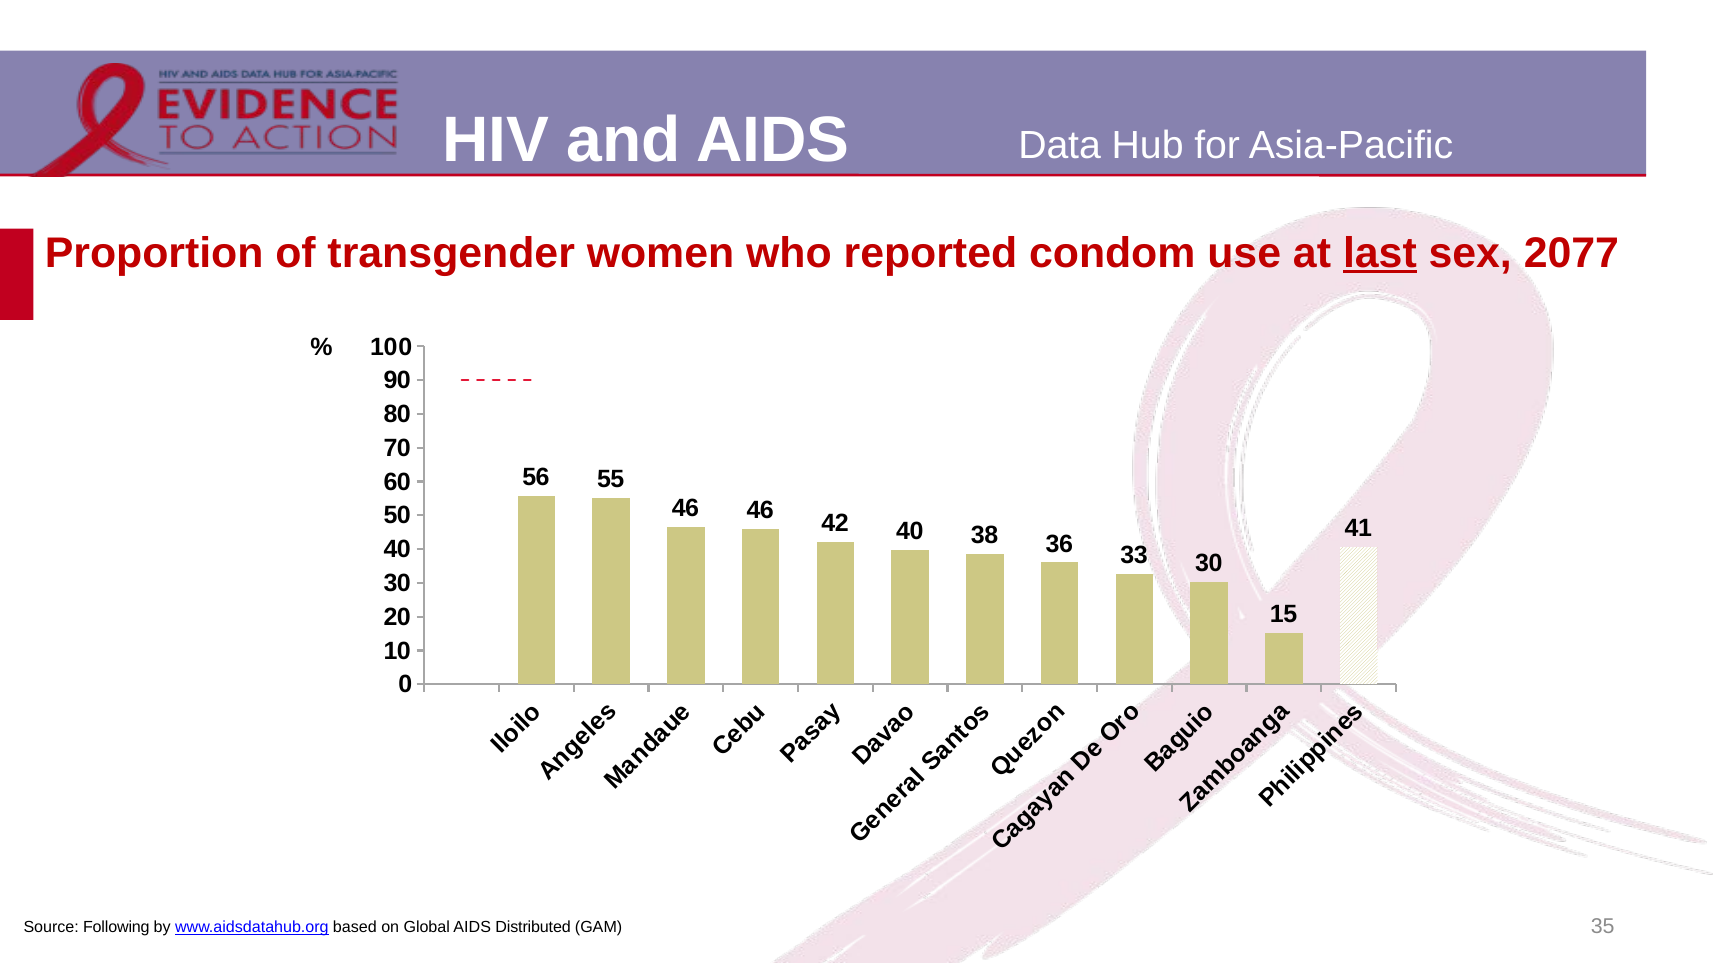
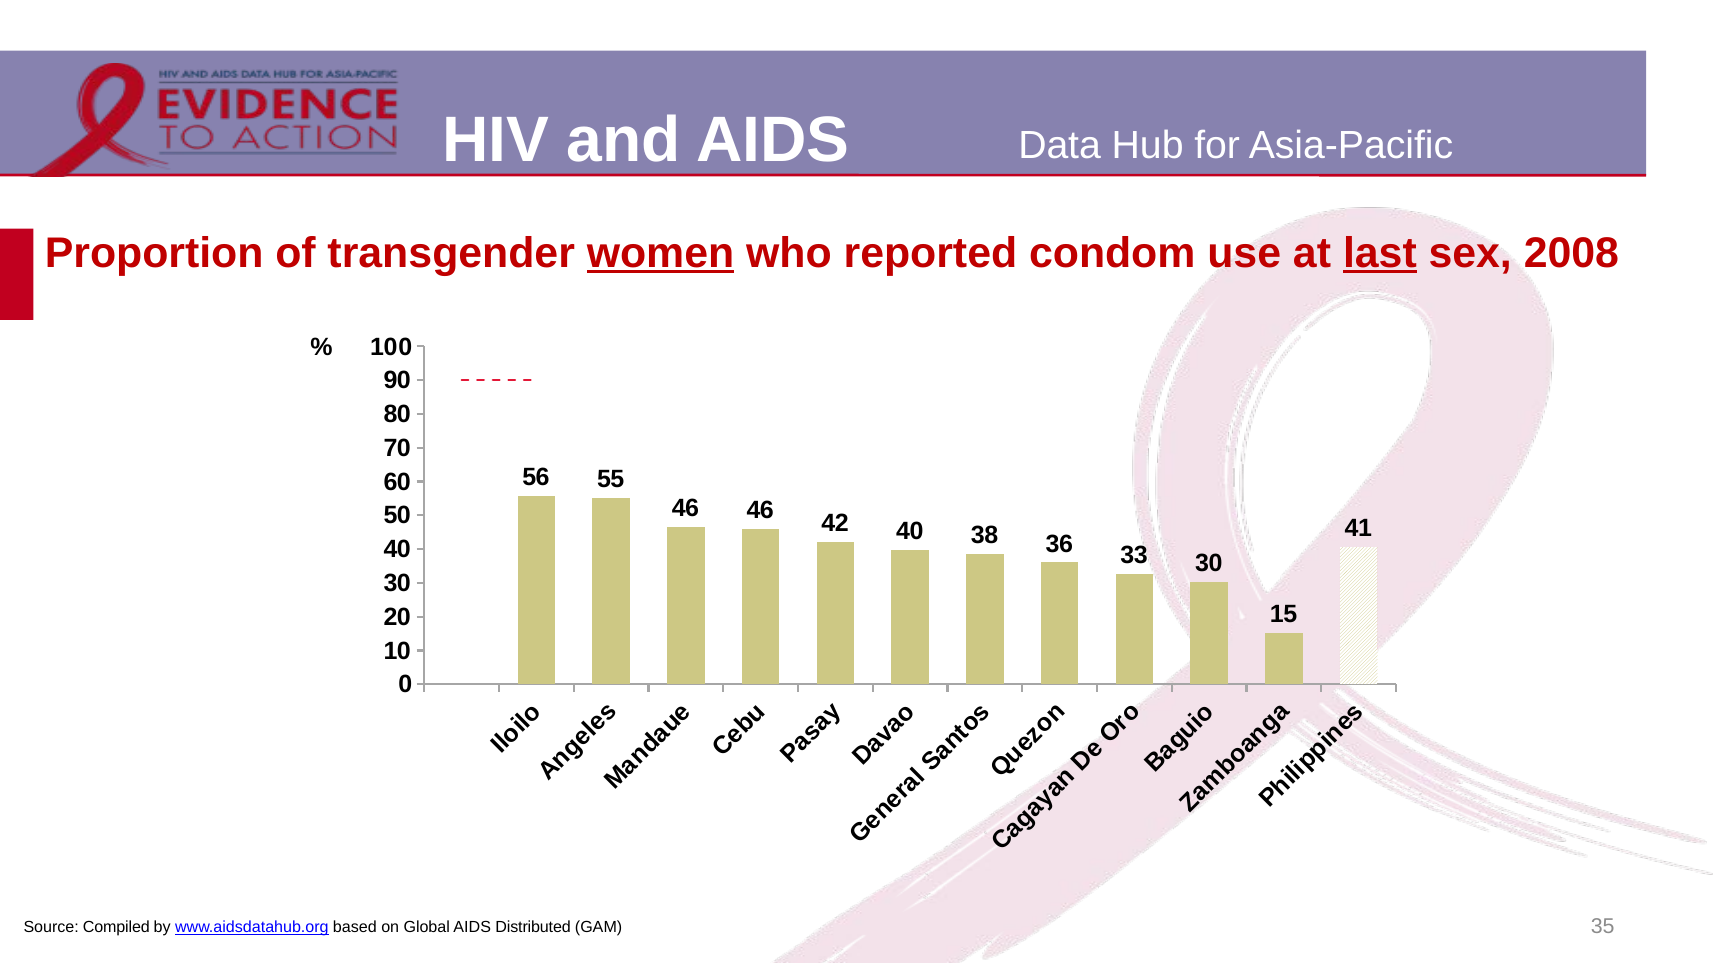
women underline: none -> present
2077: 2077 -> 2008
Following: Following -> Compiled
